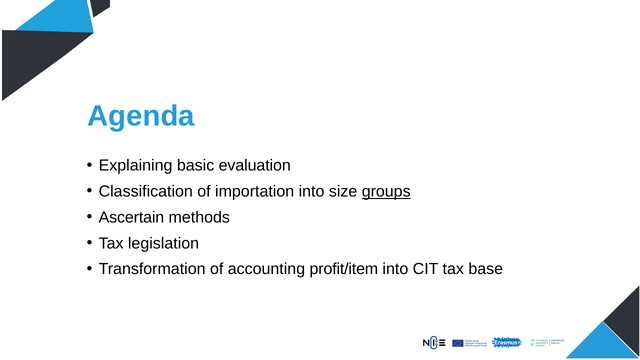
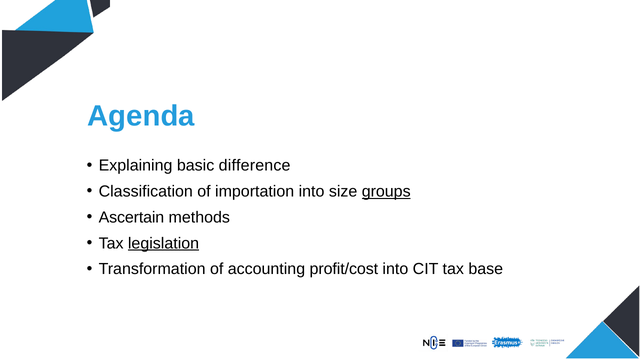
evaluation: evaluation -> difference
legislation underline: none -> present
profit/item: profit/item -> profit/cost
